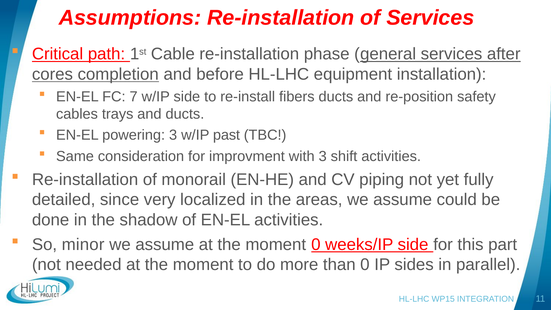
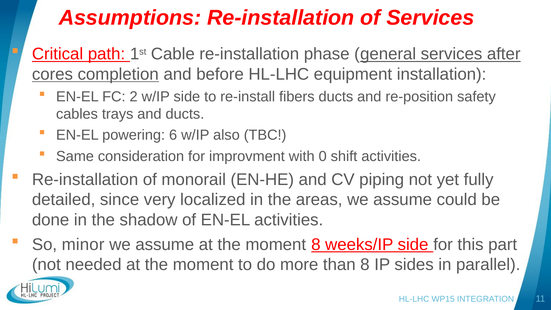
7: 7 -> 2
powering 3: 3 -> 6
past: past -> also
with 3: 3 -> 0
moment 0: 0 -> 8
than 0: 0 -> 8
